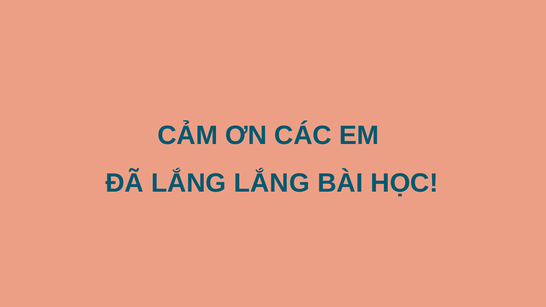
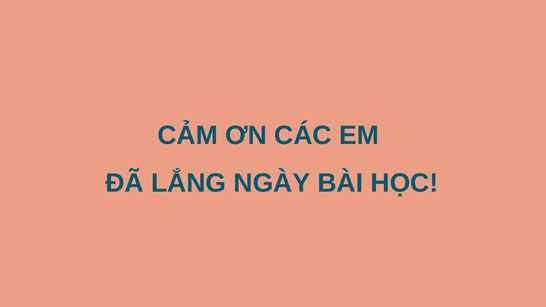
LẮNG LẮNG: LẮNG -> NGÀY
